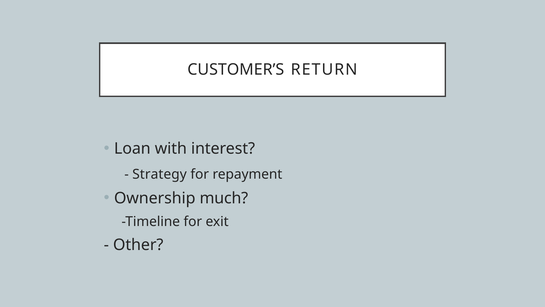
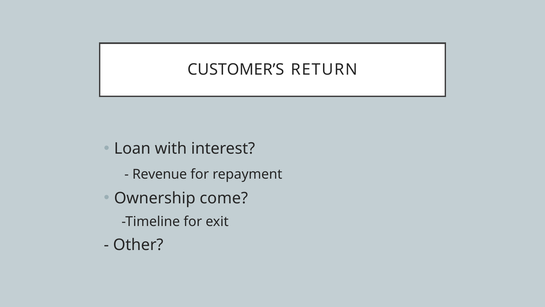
Strategy: Strategy -> Revenue
much: much -> come
